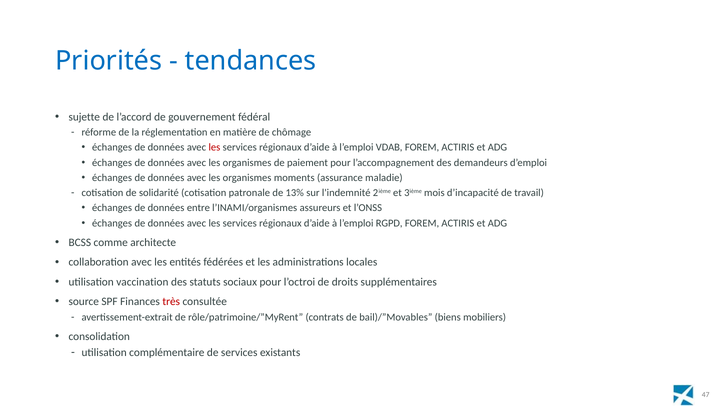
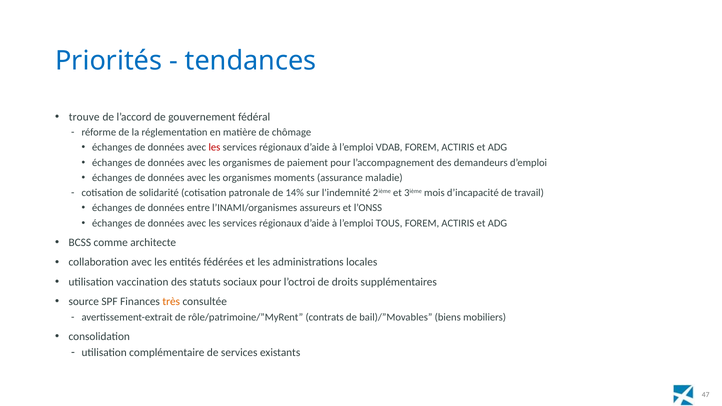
sujette: sujette -> trouve
13%: 13% -> 14%
RGPD: RGPD -> TOUS
très colour: red -> orange
